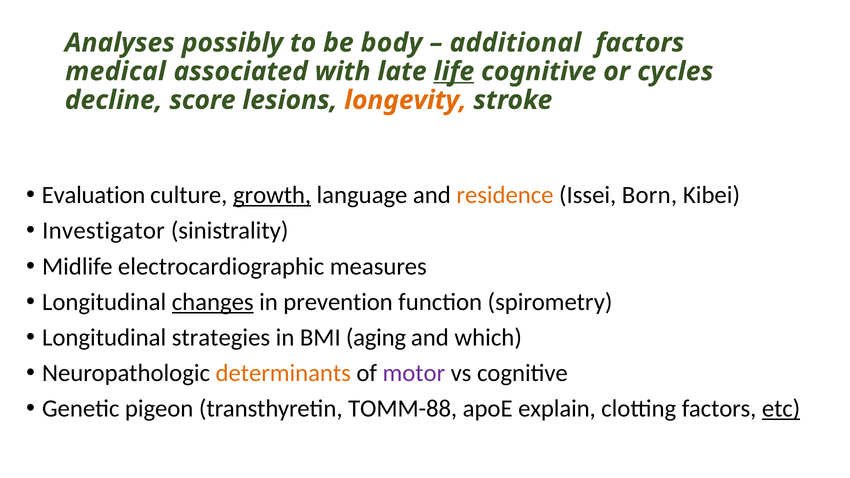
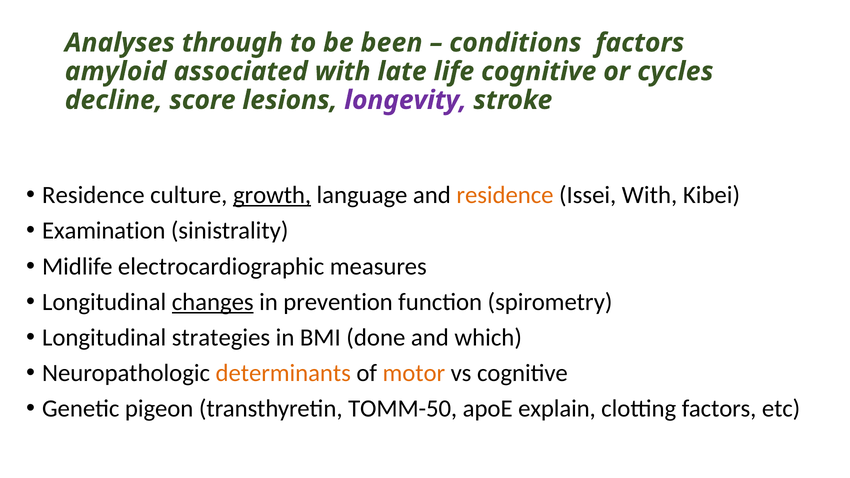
possibly: possibly -> through
body: body -> been
additional: additional -> conditions
medical: medical -> amyloid
life underline: present -> none
longevity colour: orange -> purple
Evaluation at (93, 195): Evaluation -> Residence
Issei Born: Born -> With
Investigator: Investigator -> Examination
aging: aging -> done
motor colour: purple -> orange
TOMM-88: TOMM-88 -> TOMM-50
etc underline: present -> none
